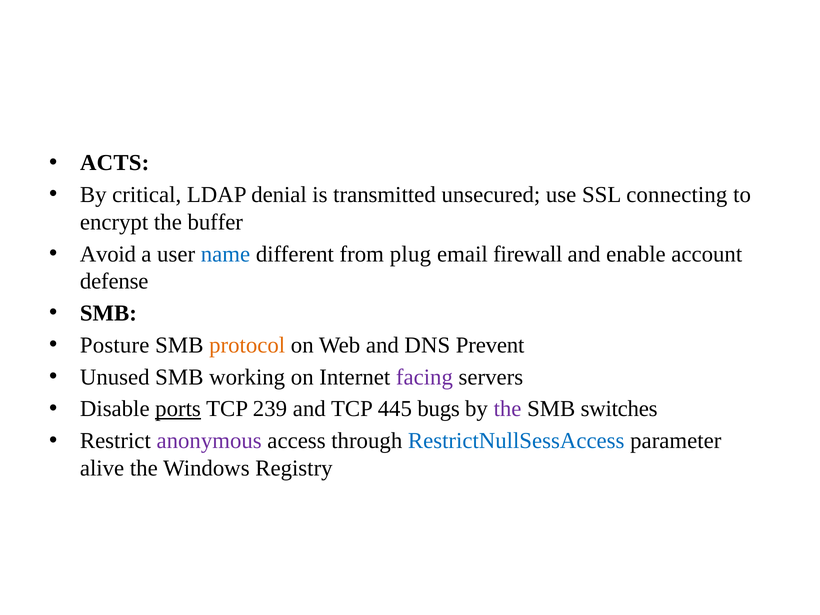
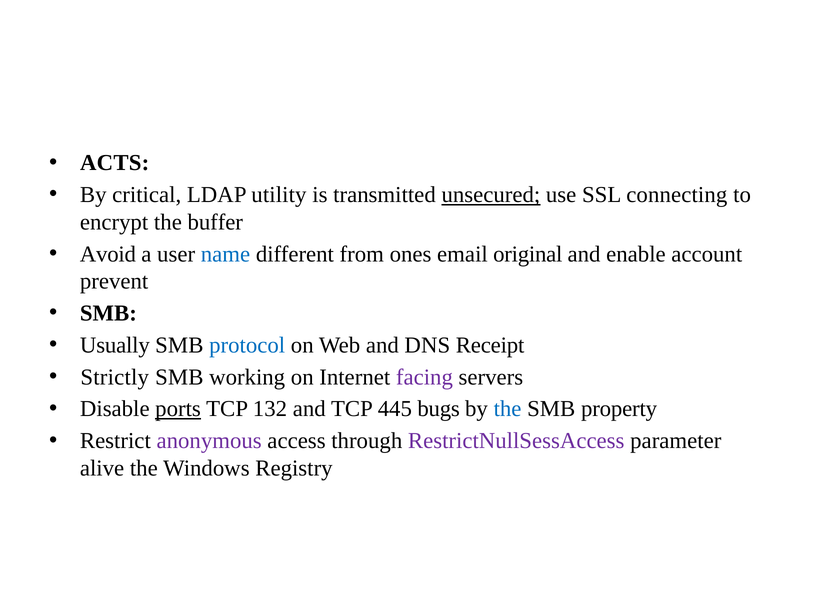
denial: denial -> utility
unsecured underline: none -> present
plug: plug -> ones
firewall: firewall -> original
defense: defense -> prevent
Posture: Posture -> Usually
protocol colour: orange -> blue
Prevent: Prevent -> Receipt
Unused: Unused -> Strictly
239: 239 -> 132
the at (508, 409) colour: purple -> blue
switches: switches -> property
RestrictNullSessAccess colour: blue -> purple
